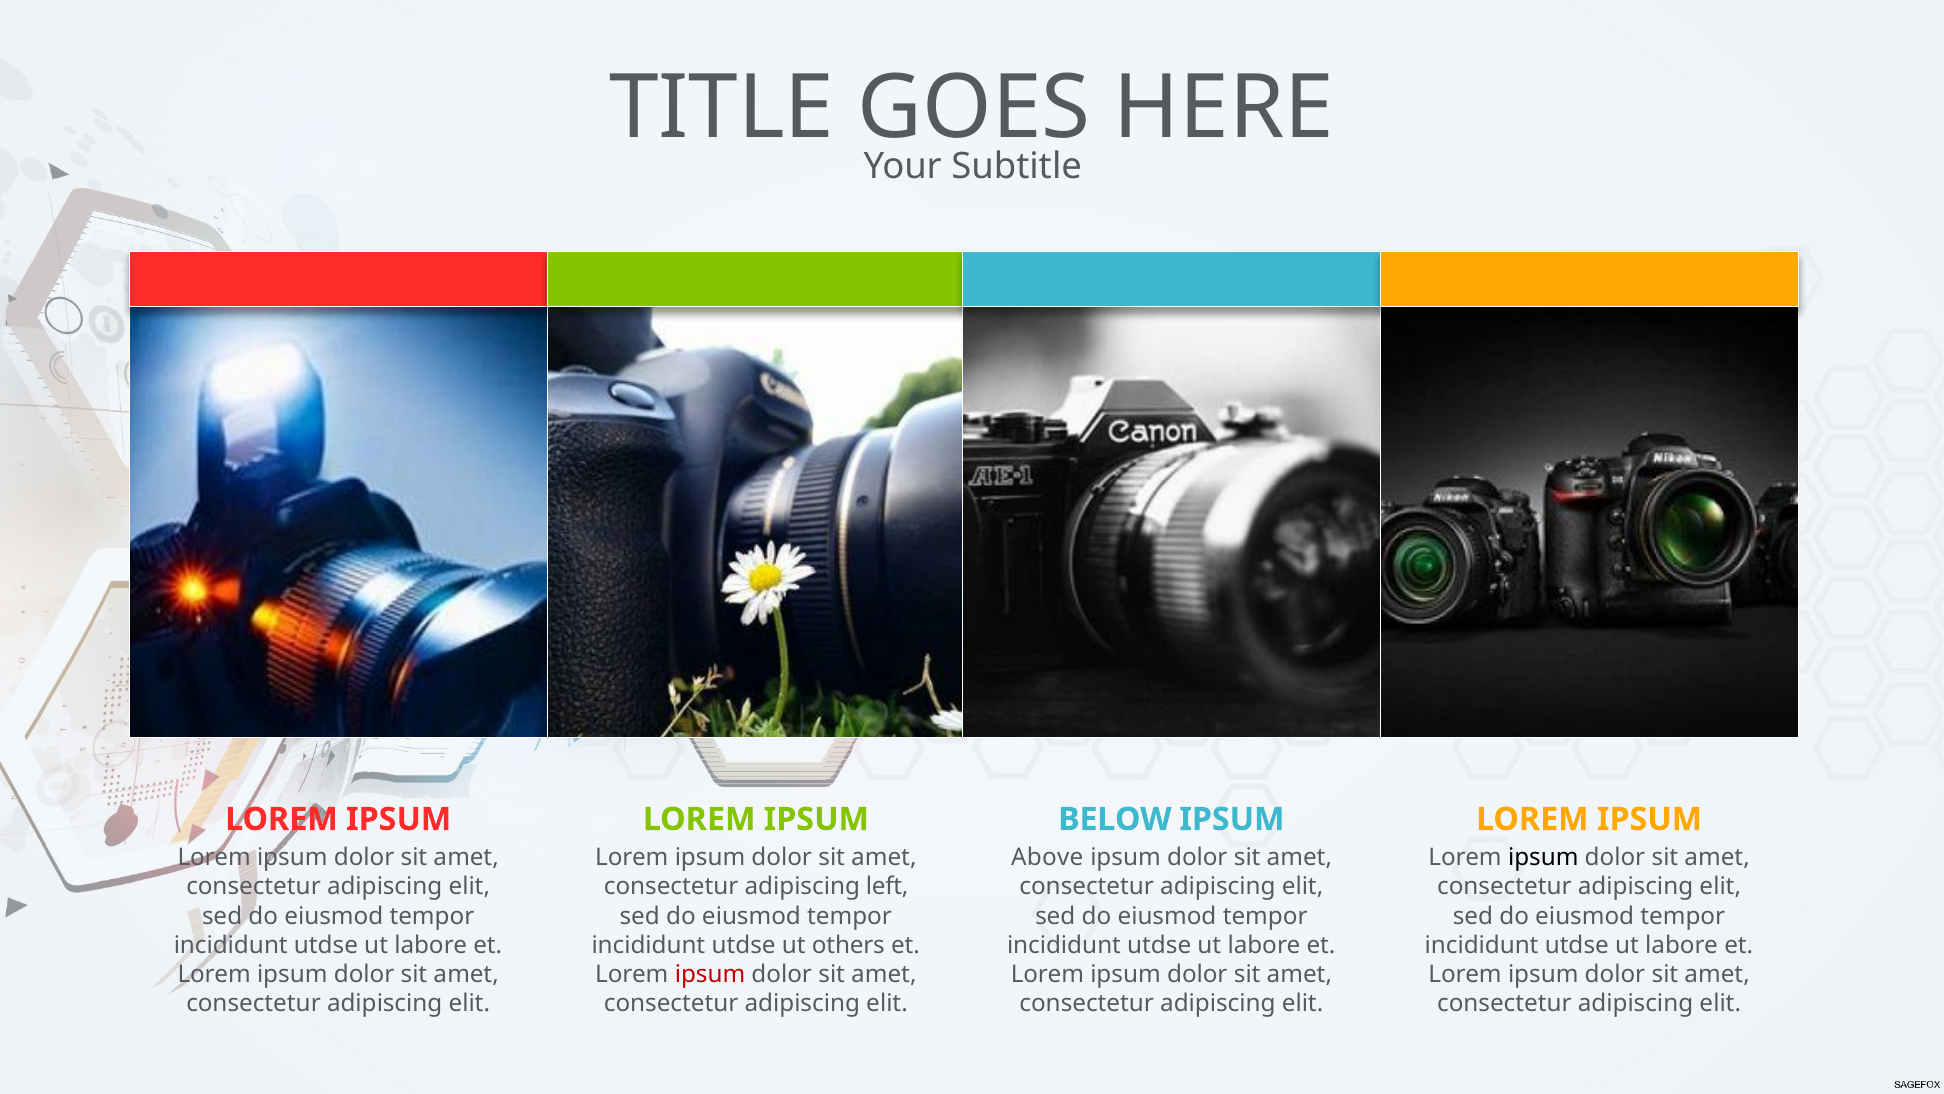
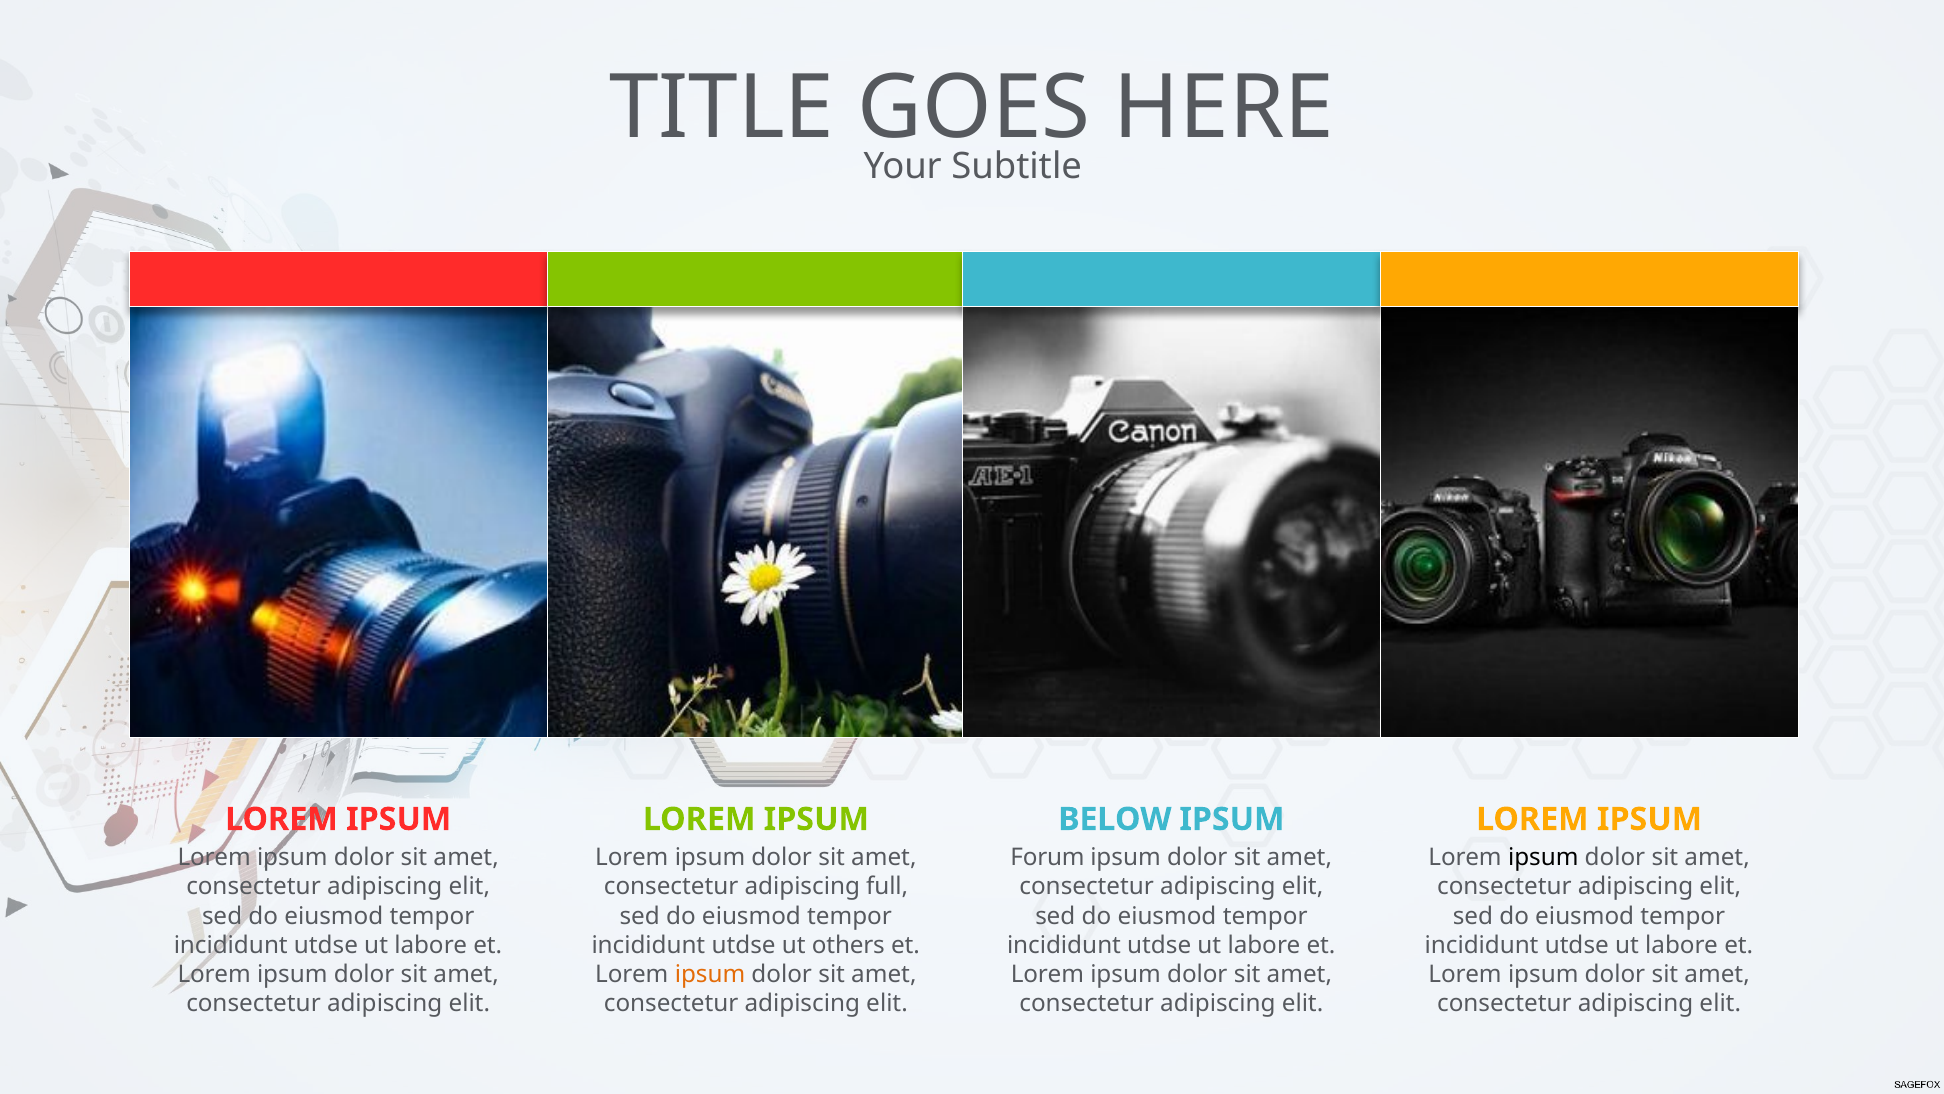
Above: Above -> Forum
left: left -> full
ipsum at (710, 974) colour: red -> orange
